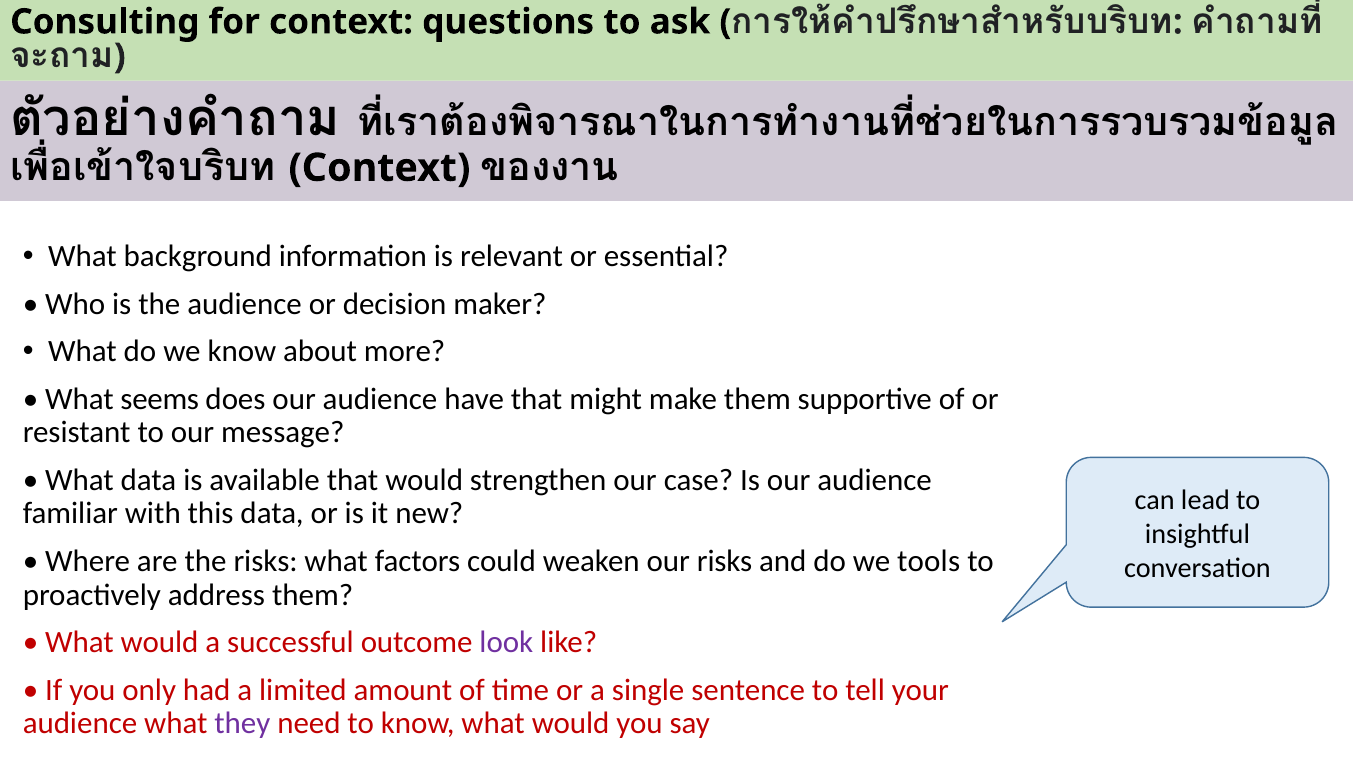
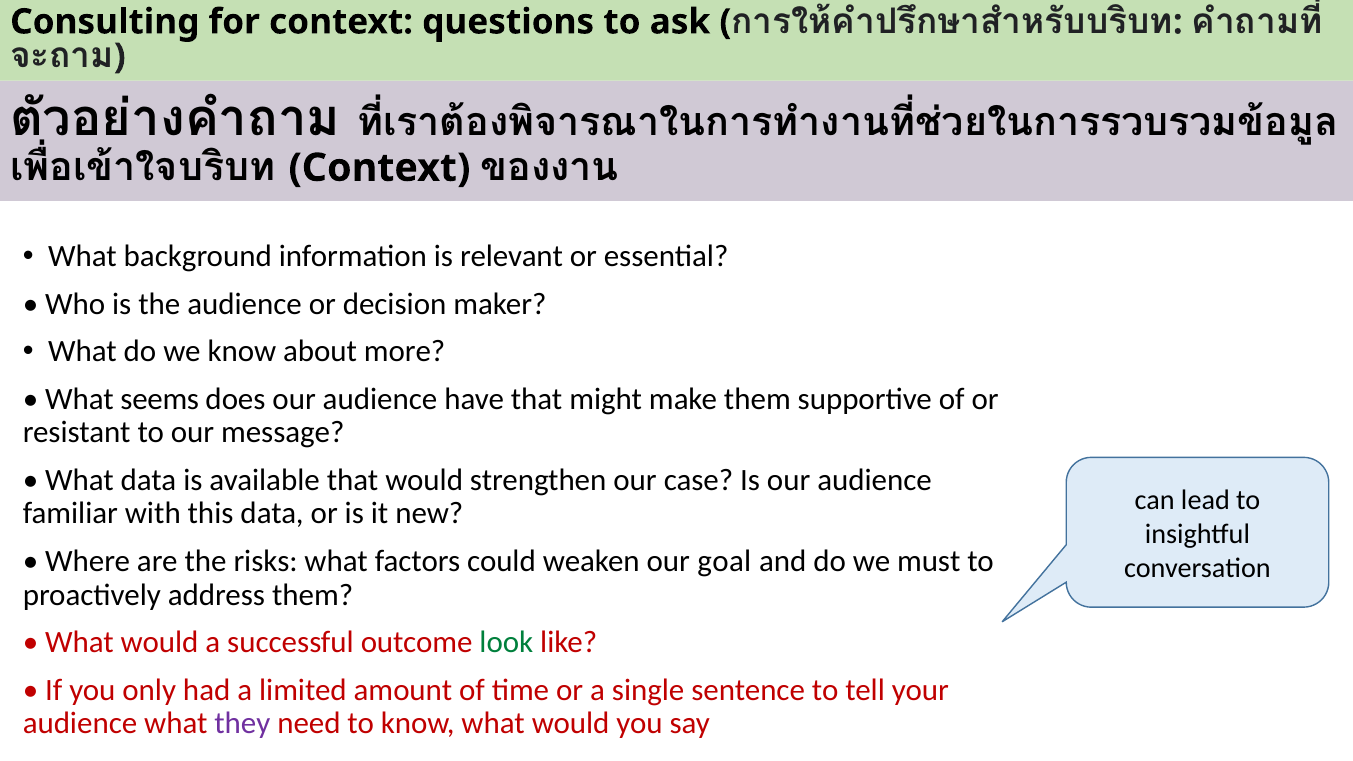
our risks: risks -> goal
tools: tools -> must
look colour: purple -> green
